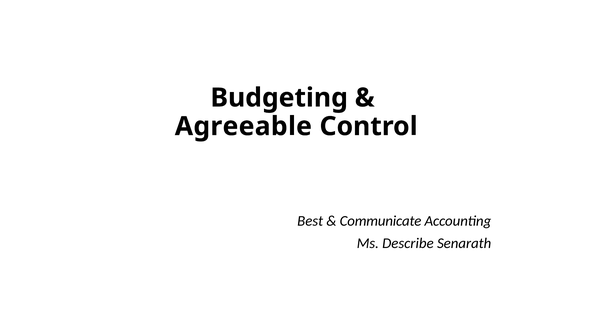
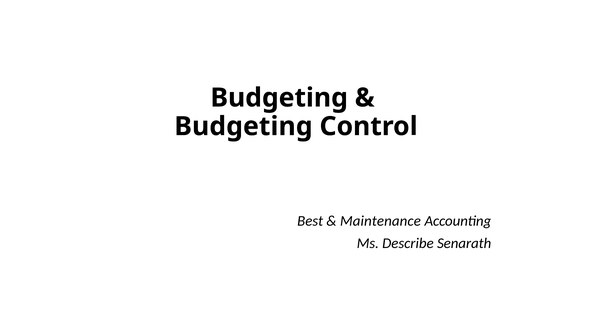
Agreeable at (243, 126): Agreeable -> Budgeting
Communicate: Communicate -> Maintenance
